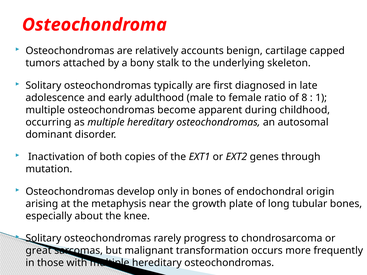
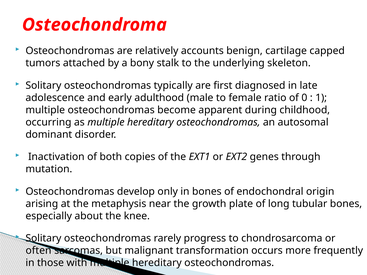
8: 8 -> 0
great: great -> often
